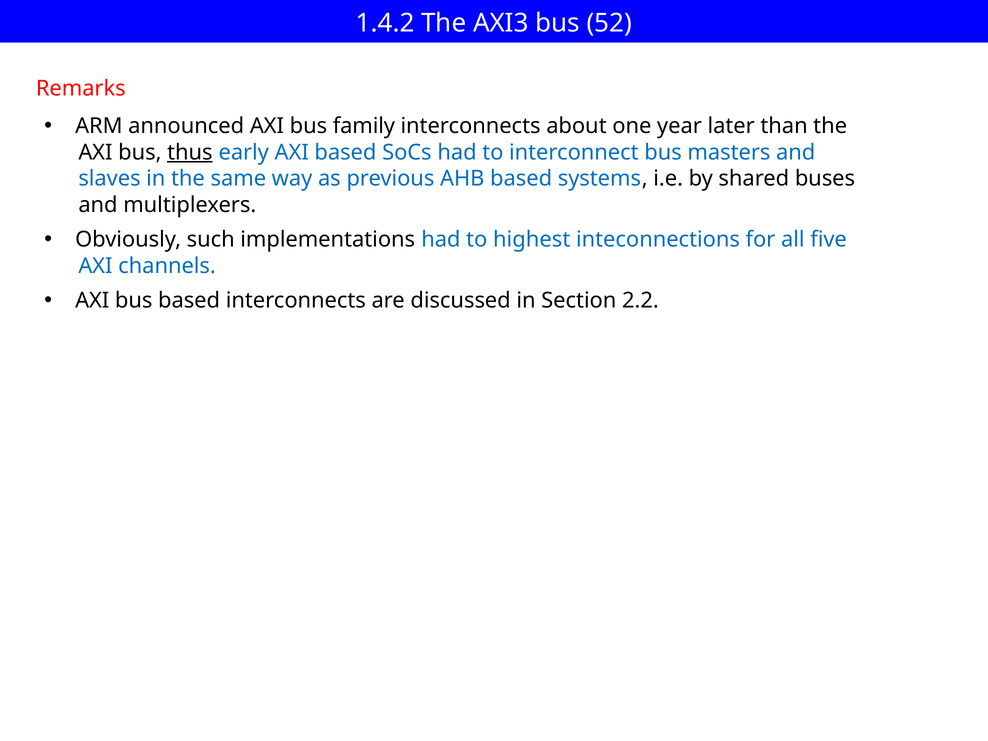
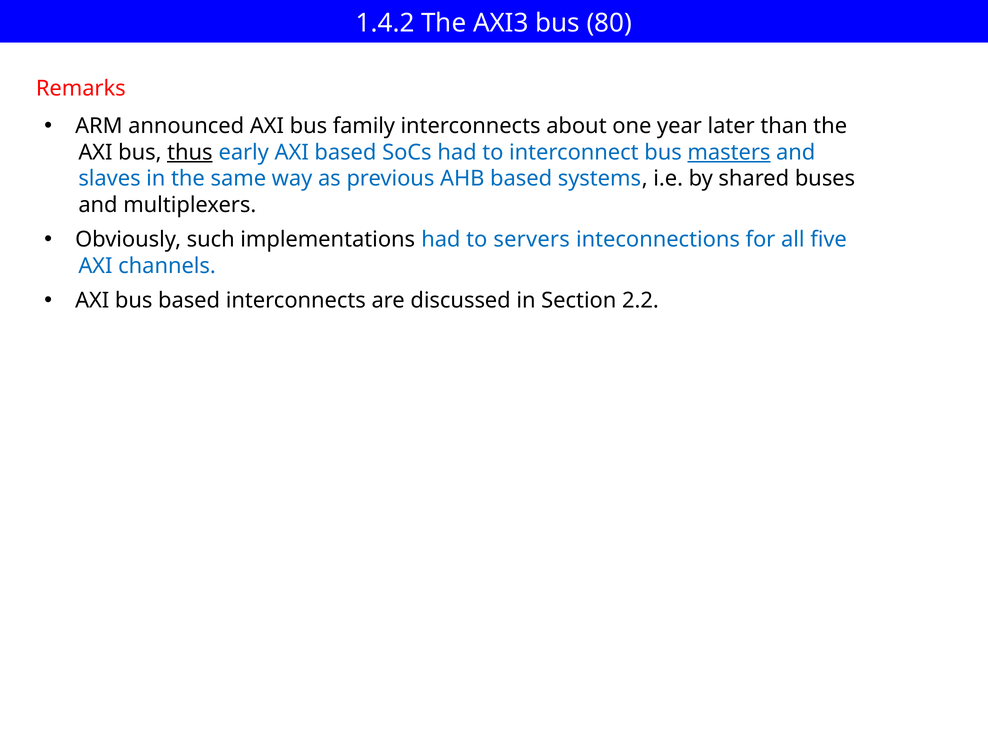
52: 52 -> 80
masters underline: none -> present
highest: highest -> servers
